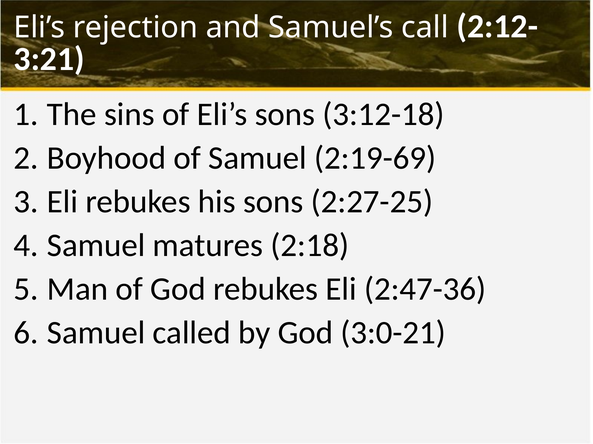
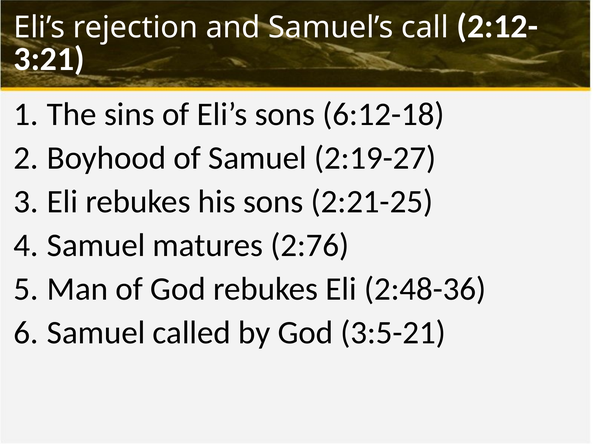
3:12-18: 3:12-18 -> 6:12-18
2:19-69: 2:19-69 -> 2:19-27
2:27-25: 2:27-25 -> 2:21-25
2:18: 2:18 -> 2:76
2:47-36: 2:47-36 -> 2:48-36
3:0-21: 3:0-21 -> 3:5-21
